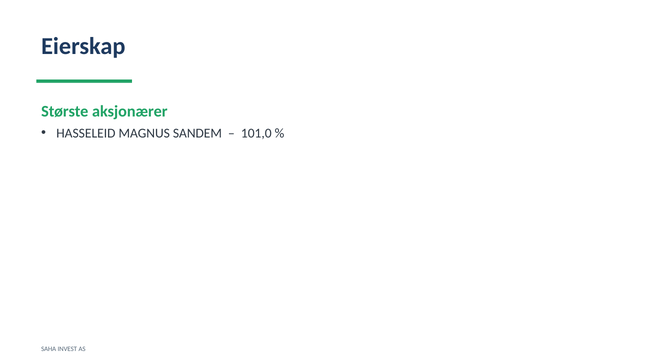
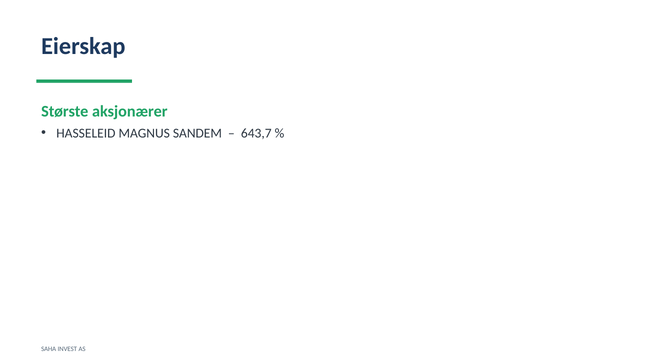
101,0: 101,0 -> 643,7
